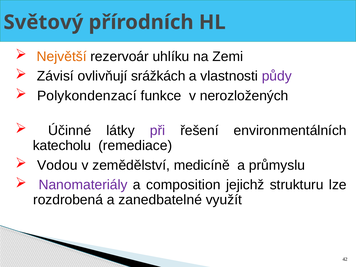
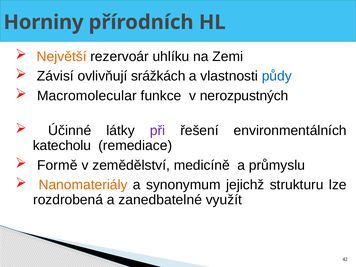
Světový: Světový -> Horniny
půdy colour: purple -> blue
Polykondenzací: Polykondenzací -> Macromolecular
nerozložených: nerozložených -> nerozpustných
Vodou: Vodou -> Formě
Nanomateriály colour: purple -> orange
composition: composition -> synonymum
